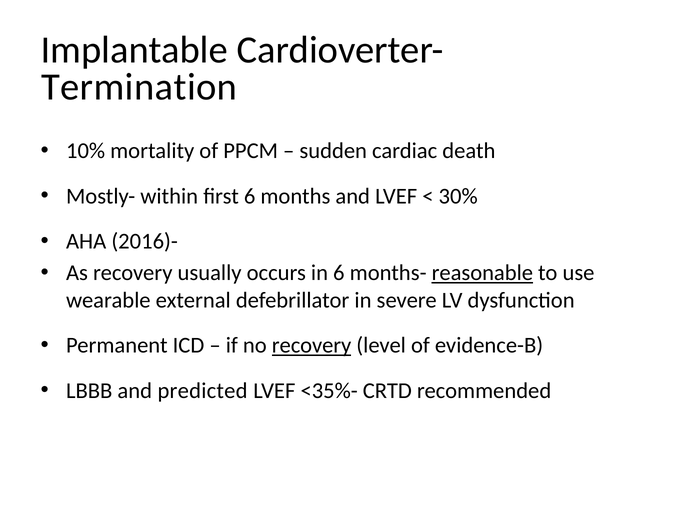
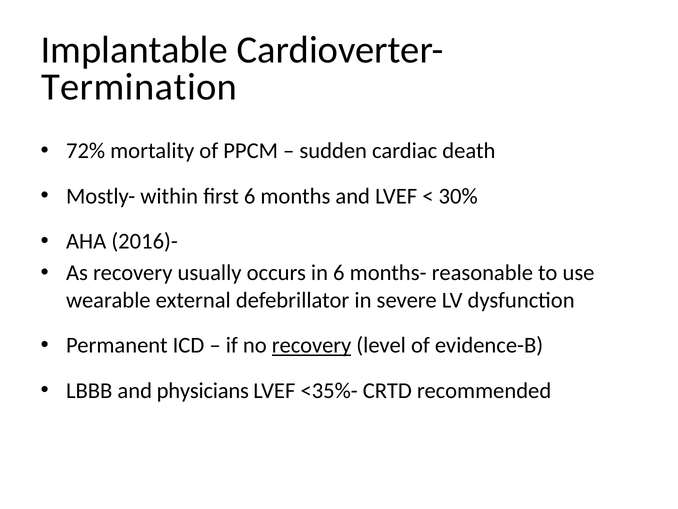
10%: 10% -> 72%
reasonable underline: present -> none
predicted: predicted -> physicians
